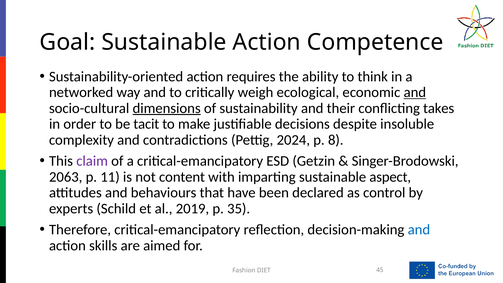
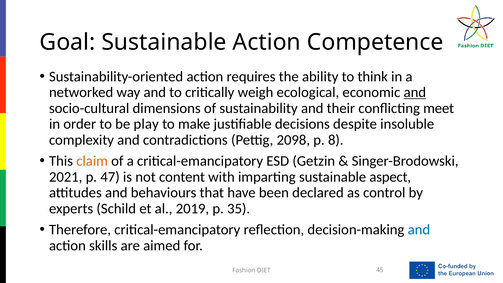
dimensions underline: present -> none
takes: takes -> meet
tacit: tacit -> play
2024: 2024 -> 2098
claim colour: purple -> orange
2063: 2063 -> 2021
11: 11 -> 47
